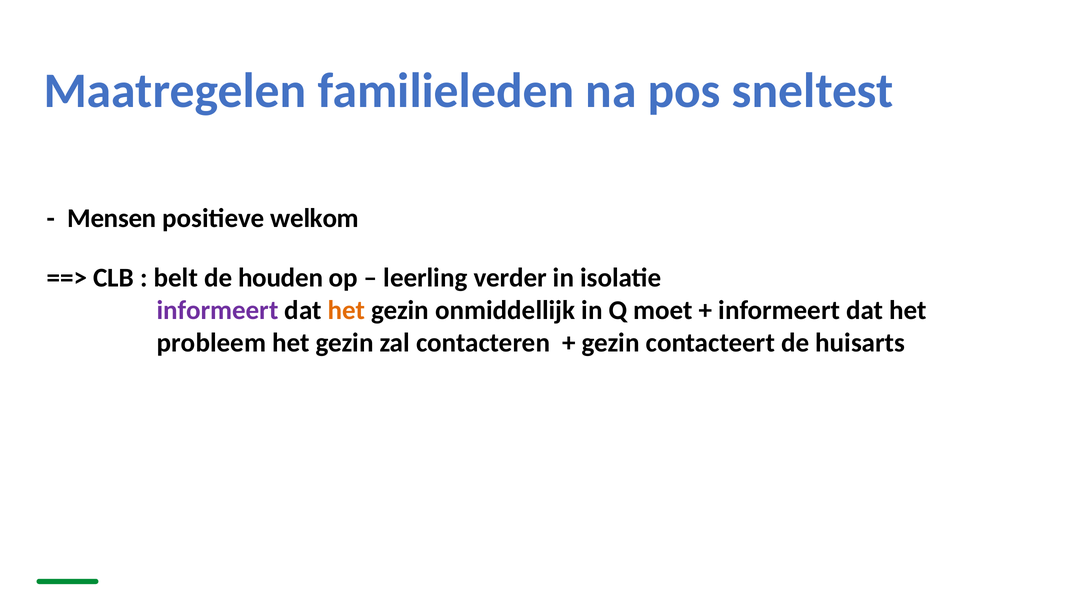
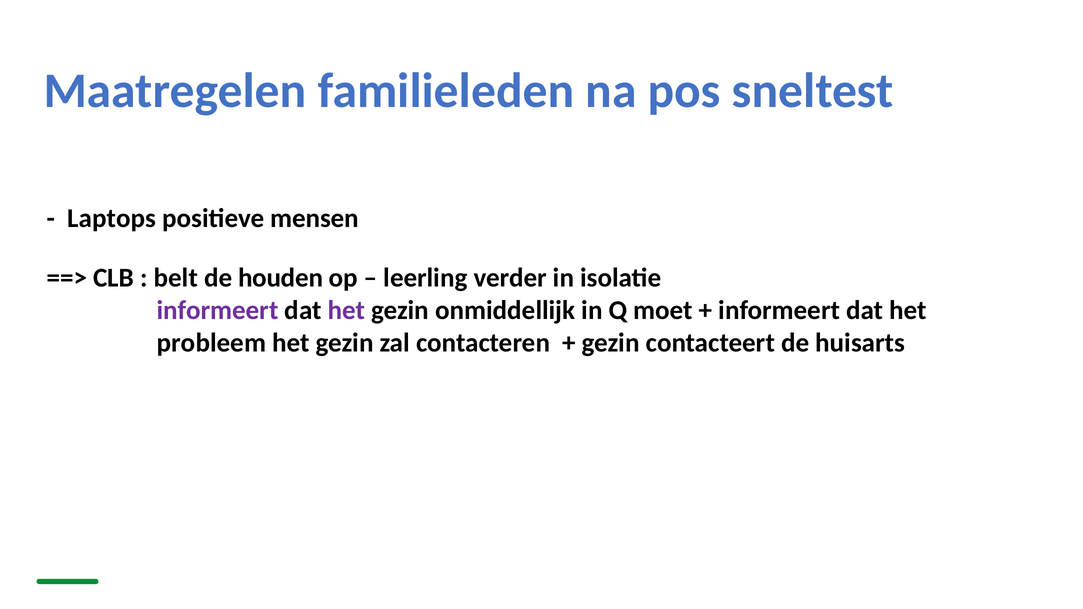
Mensen: Mensen -> Laptops
welkom: welkom -> mensen
het at (346, 310) colour: orange -> purple
